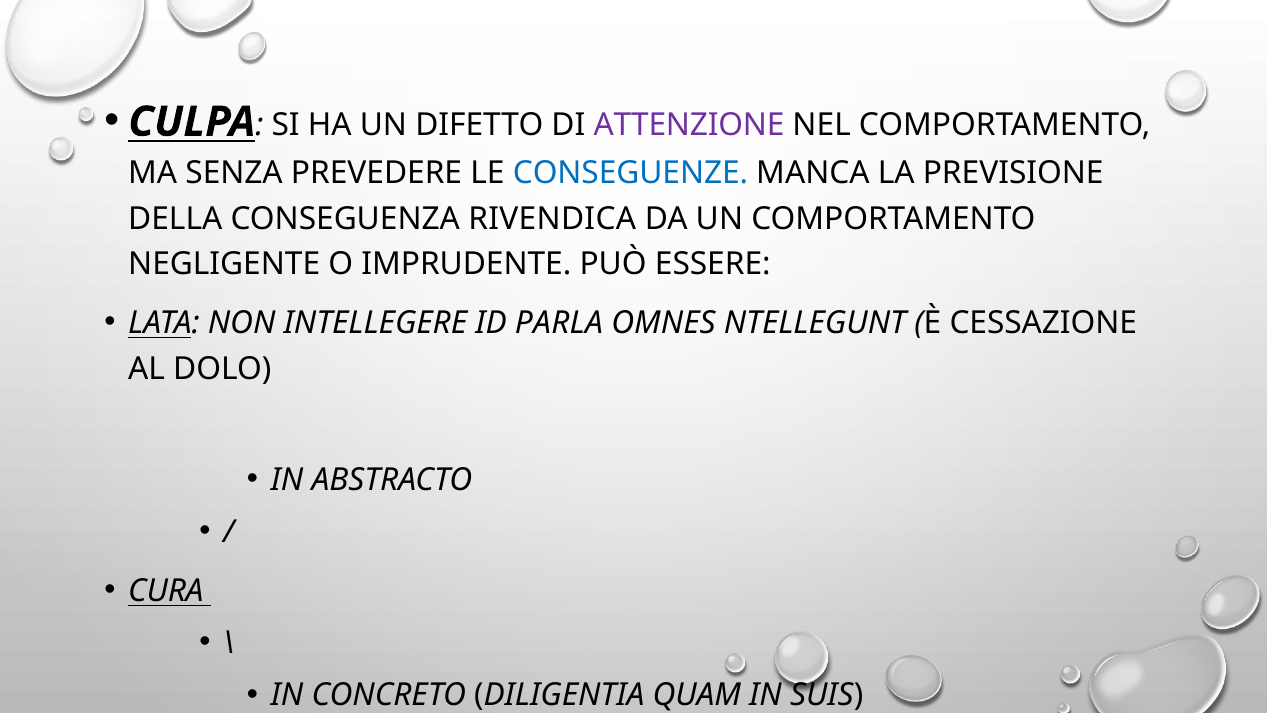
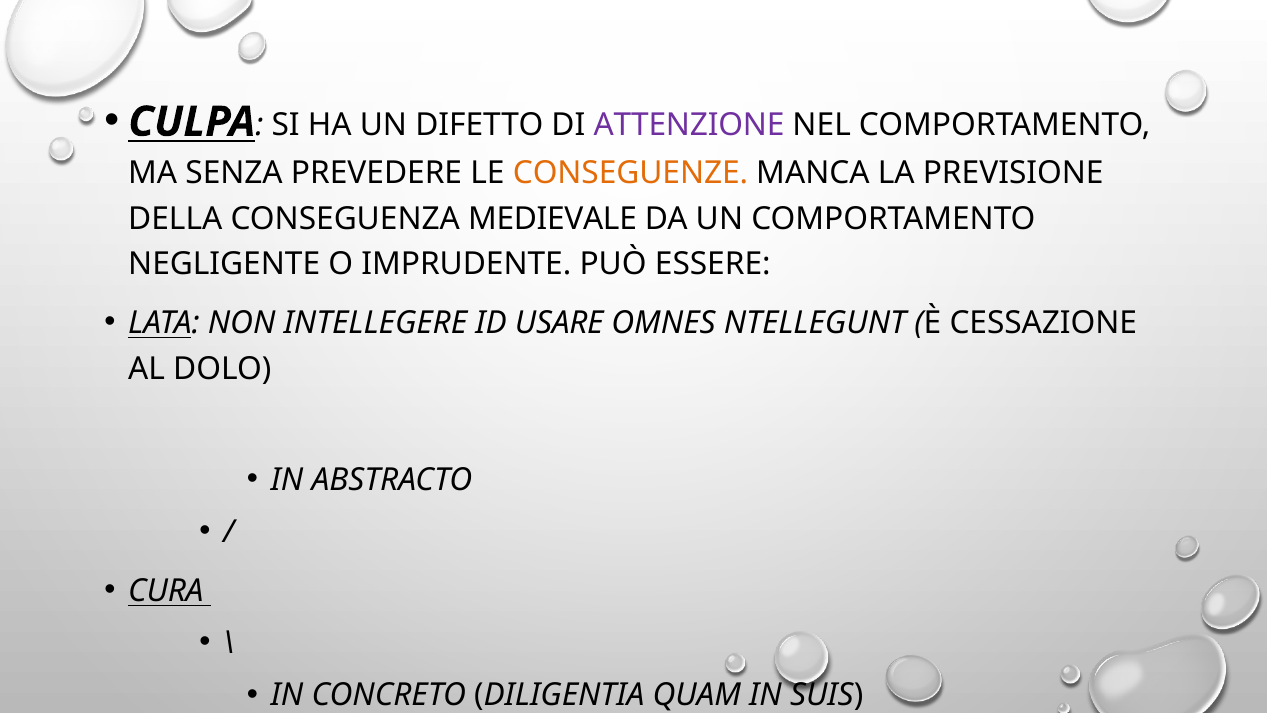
CONSEGUENZE colour: blue -> orange
RIVENDICA: RIVENDICA -> MEDIEVALE
PARLA: PARLA -> USARE
